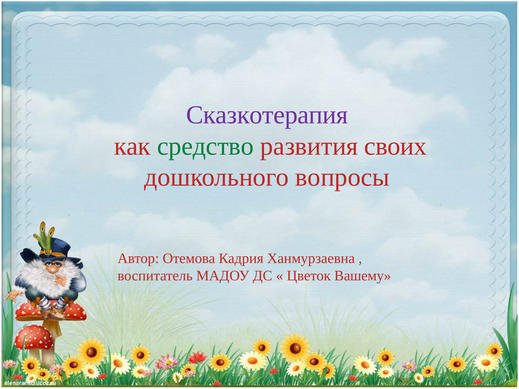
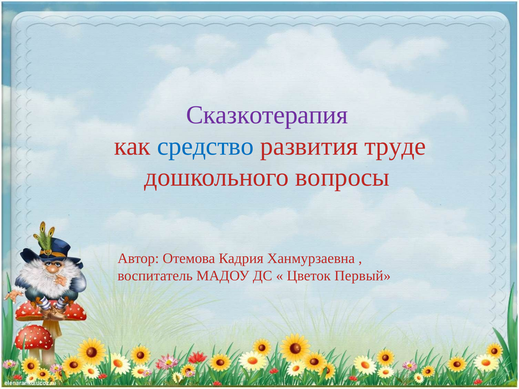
средство colour: green -> blue
своих: своих -> труде
Вашему: Вашему -> Первый
